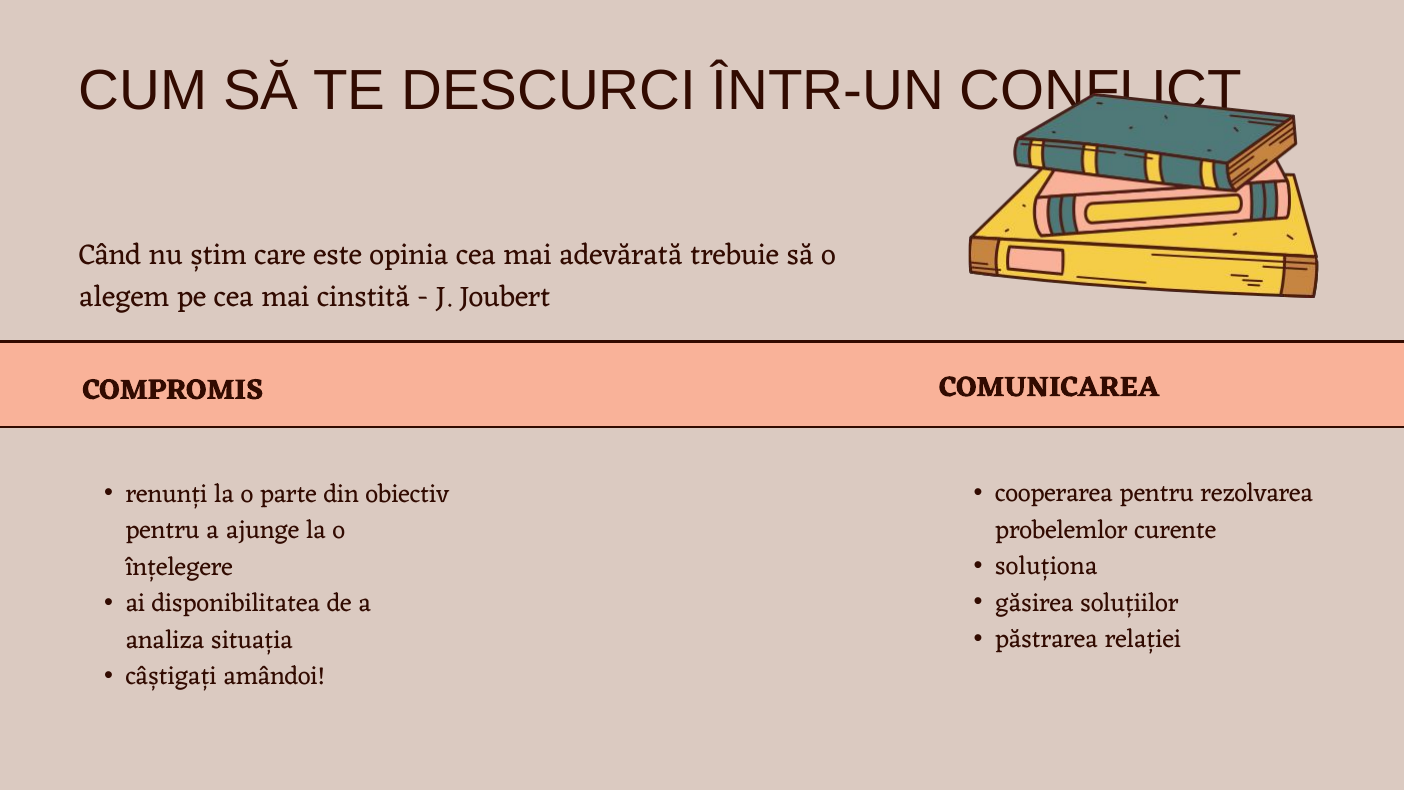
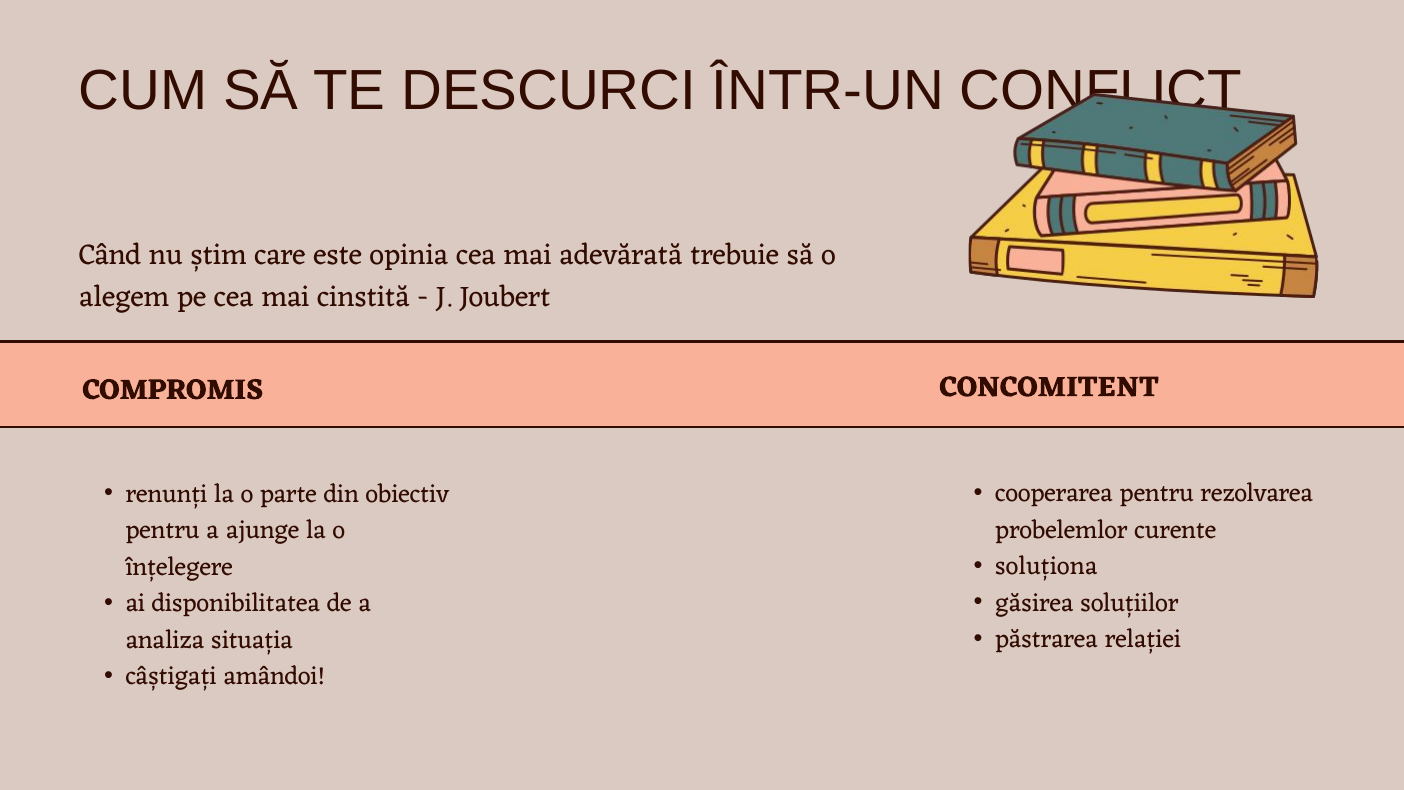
COMUNICAREA: COMUNICAREA -> CONCOMITENT
